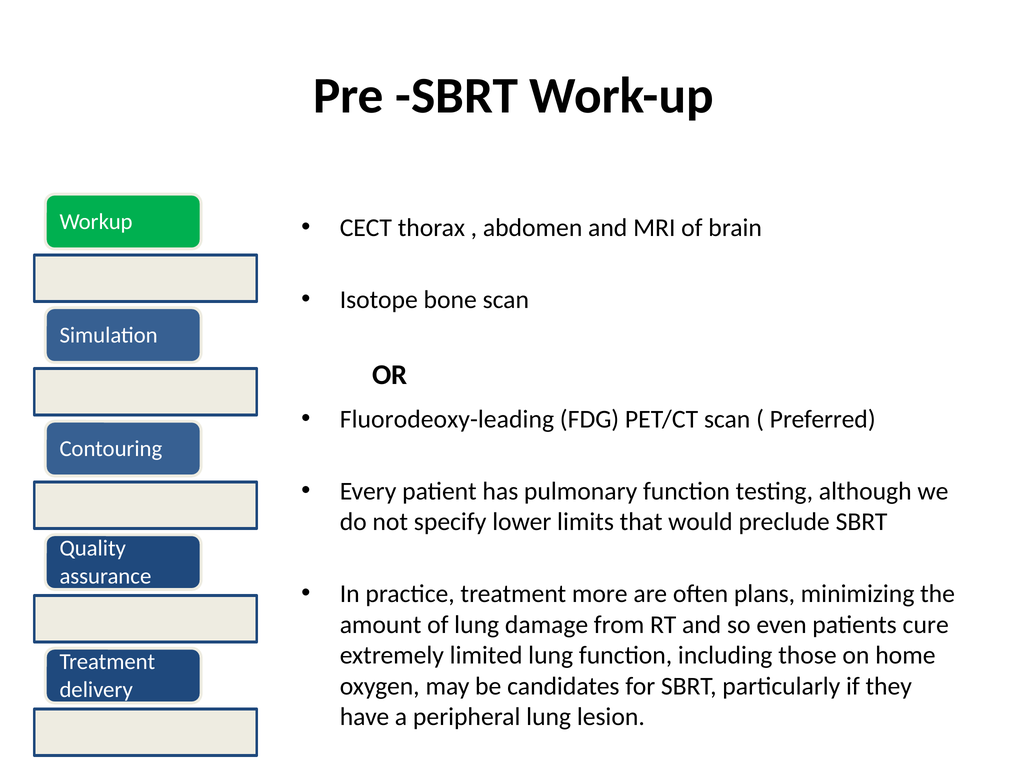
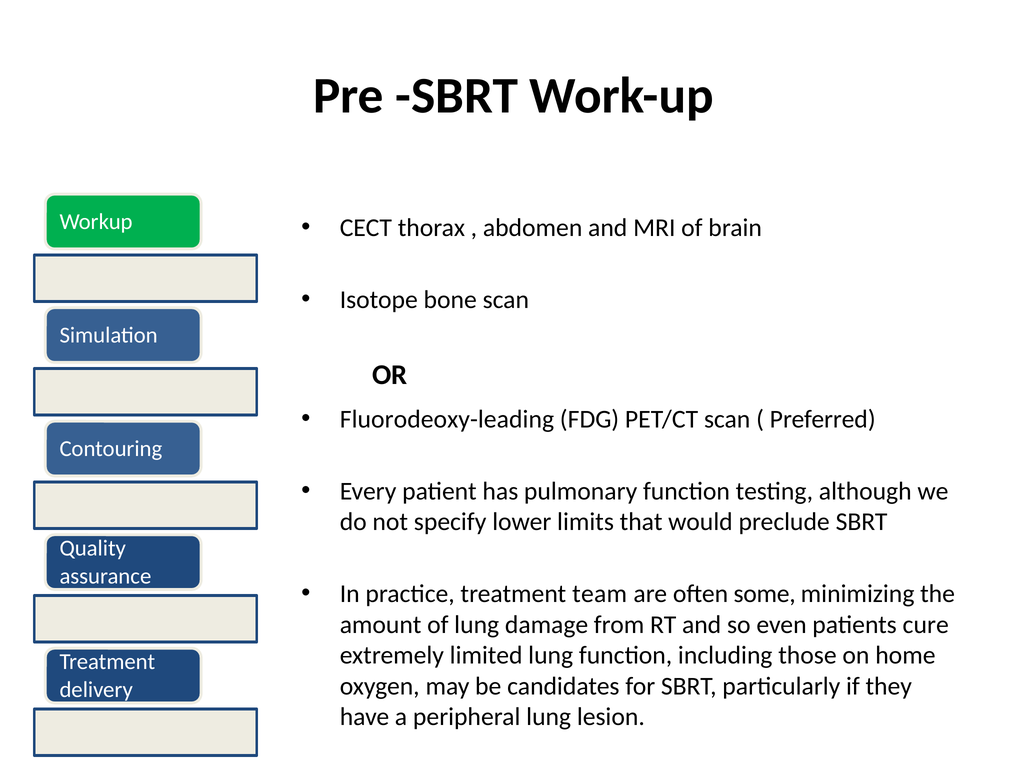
more: more -> team
plans: plans -> some
